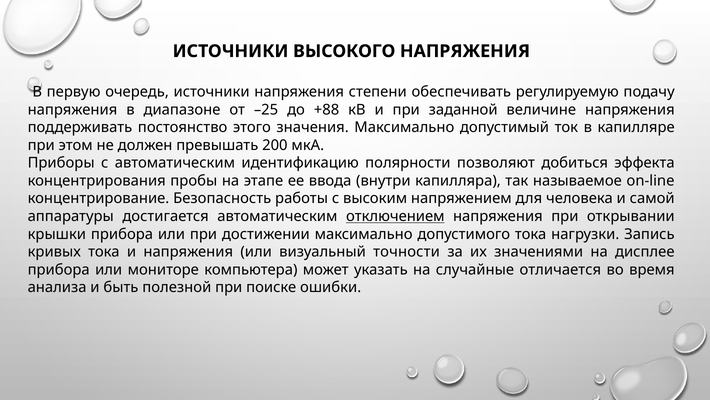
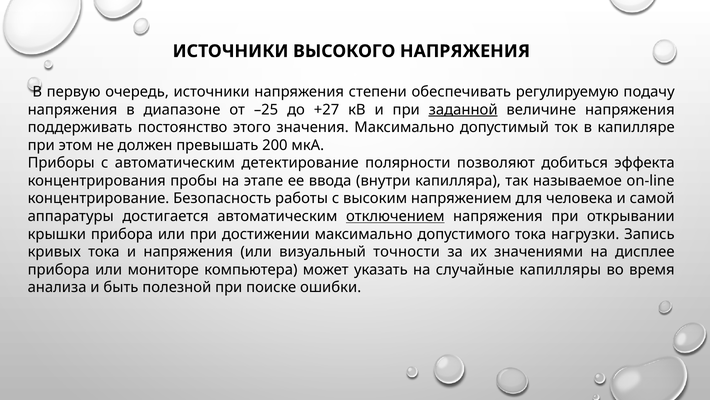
+88: +88 -> +27
заданной underline: none -> present
идентификацию: идентификацию -> детектирование
отличается: отличается -> капилляры
